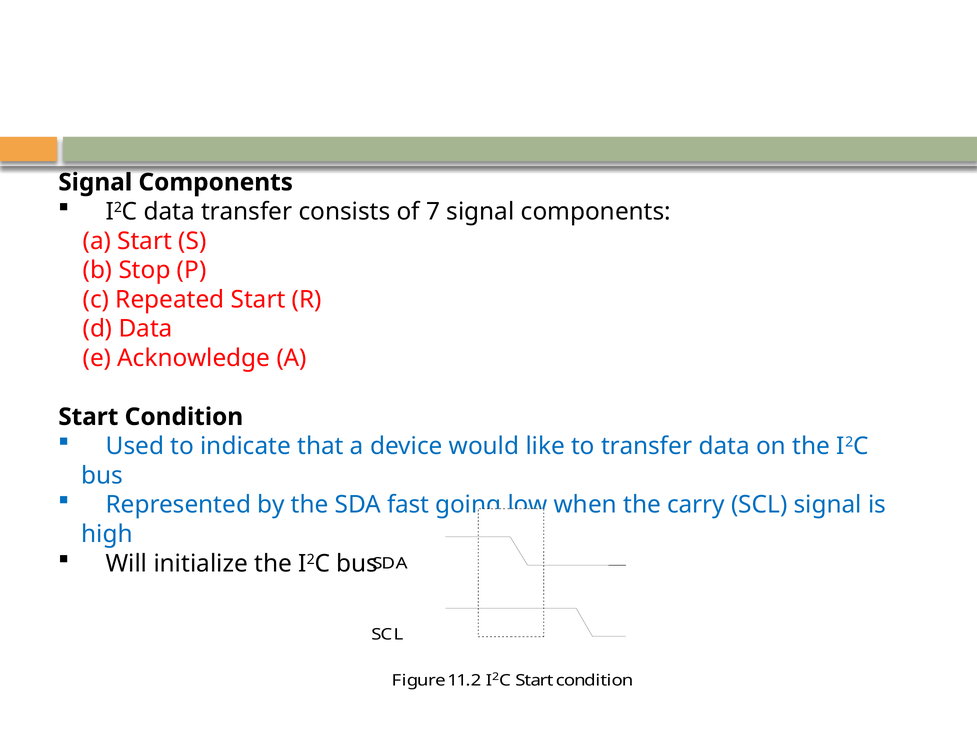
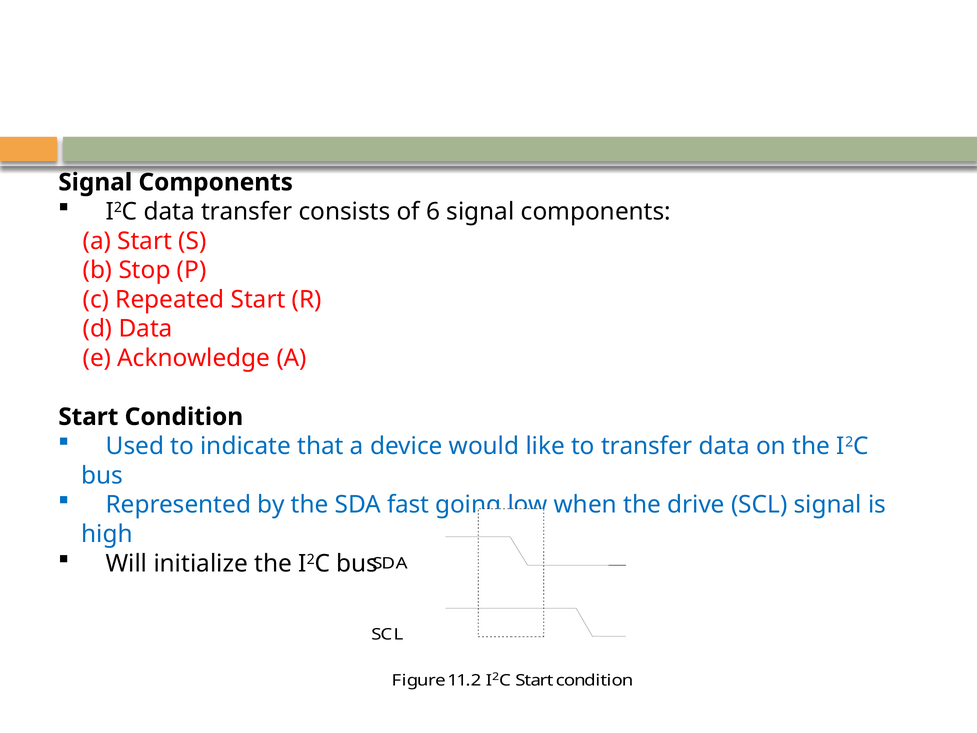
7: 7 -> 6
carry: carry -> drive
